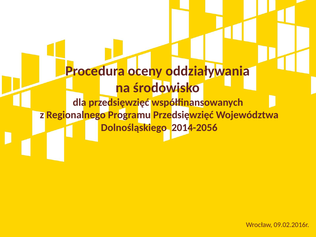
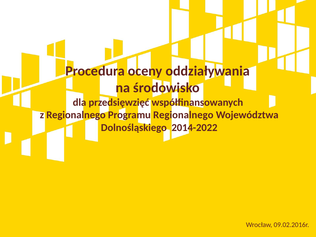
Programu Przedsięwzięć: Przedsięwzięć -> Regionalnego
2014-2056: 2014-2056 -> 2014-2022
